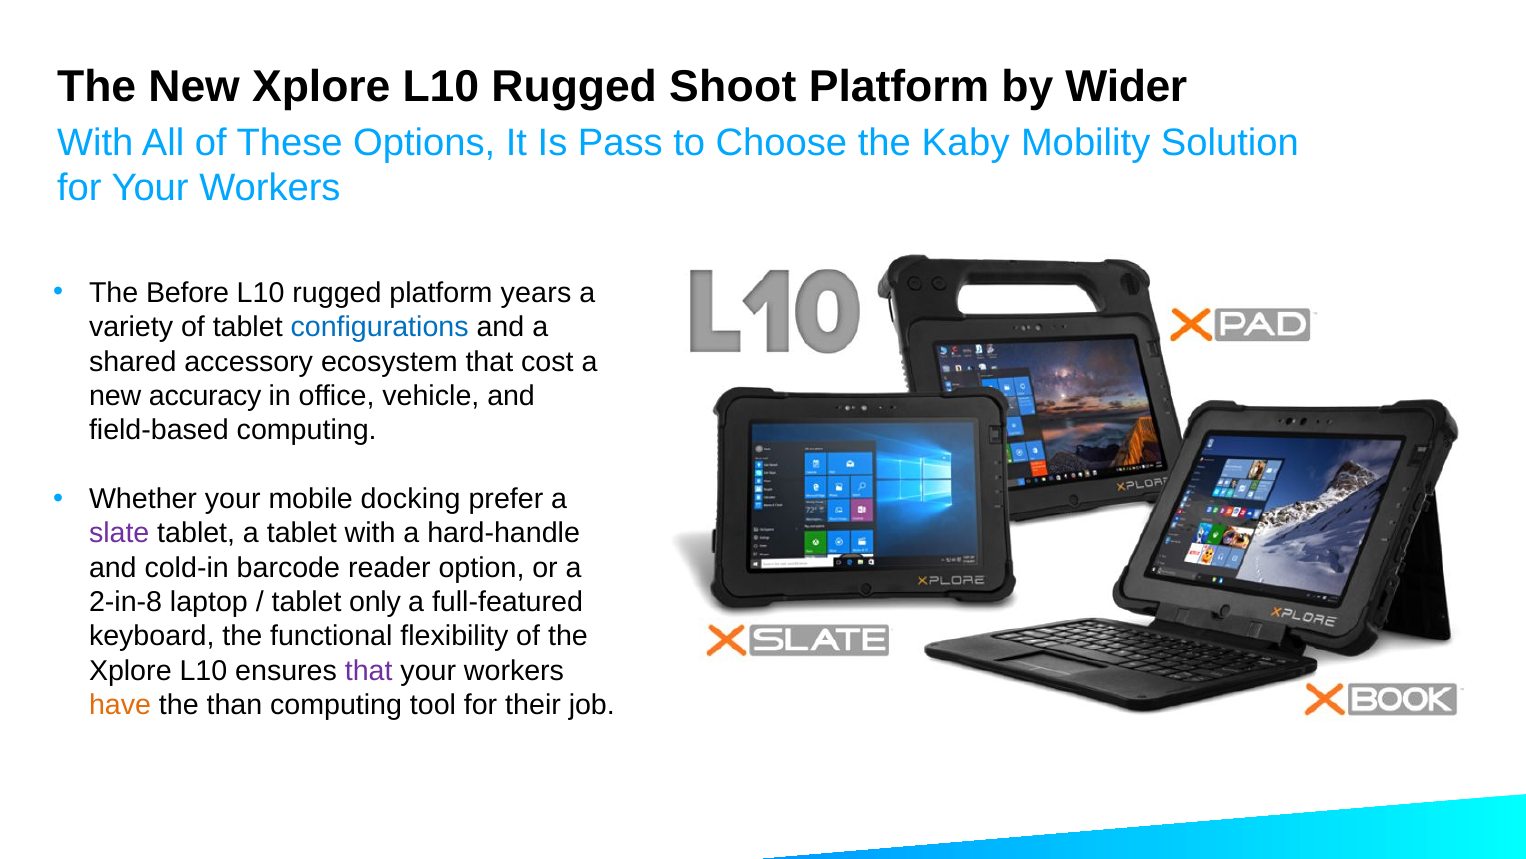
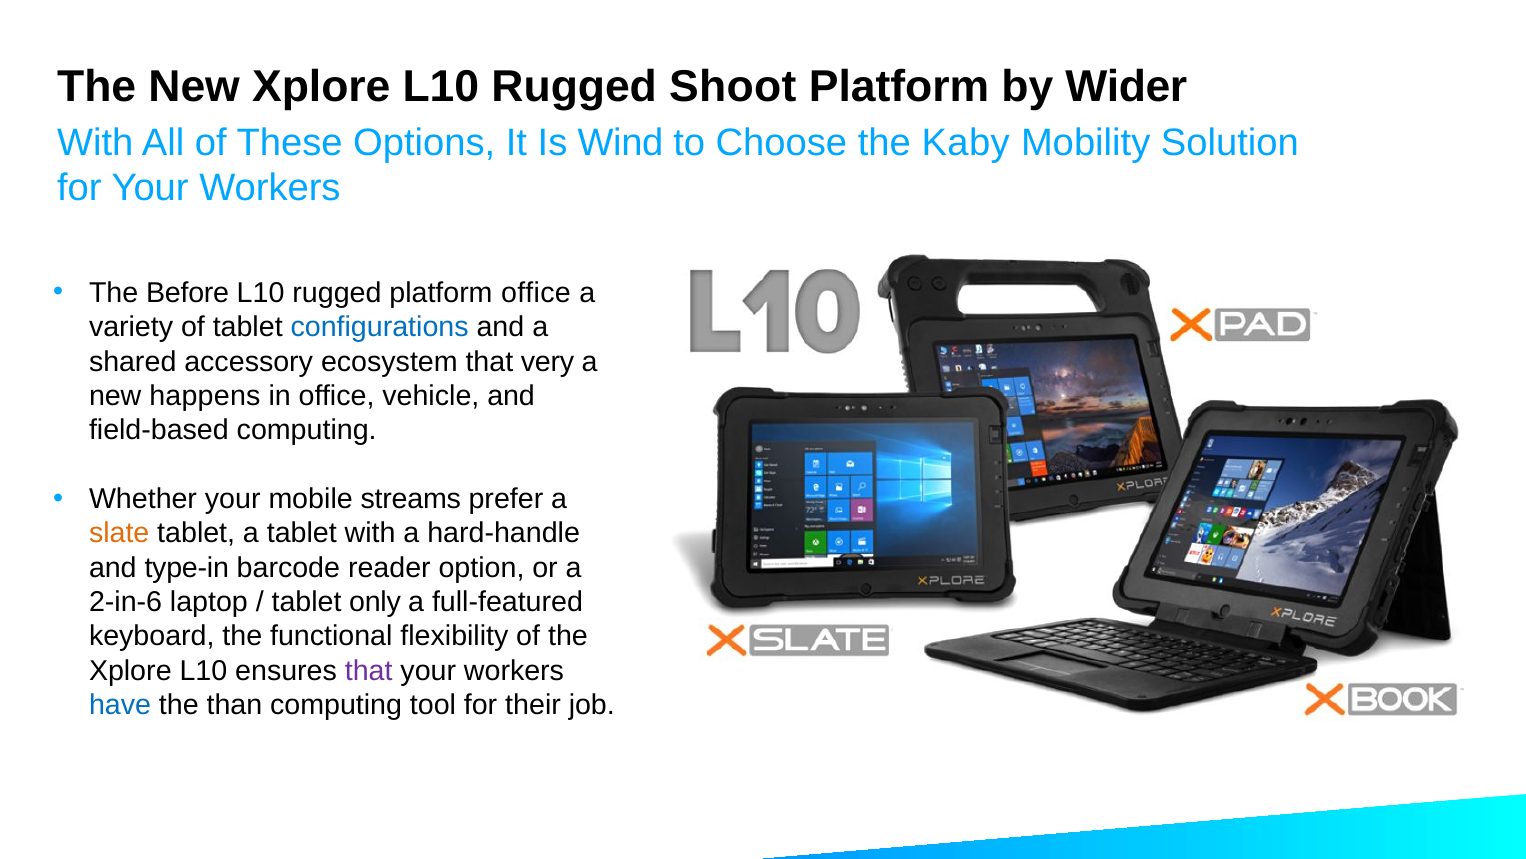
Pass: Pass -> Wind
platform years: years -> office
cost: cost -> very
accuracy: accuracy -> happens
docking: docking -> streams
slate colour: purple -> orange
cold-in: cold-in -> type-in
2-in-8: 2-in-8 -> 2-in-6
have colour: orange -> blue
